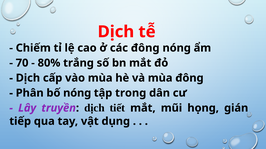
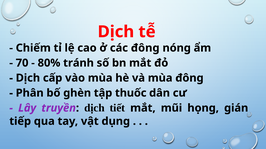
trắng: trắng -> tránh
bố nóng: nóng -> ghèn
trong: trong -> thuốc
